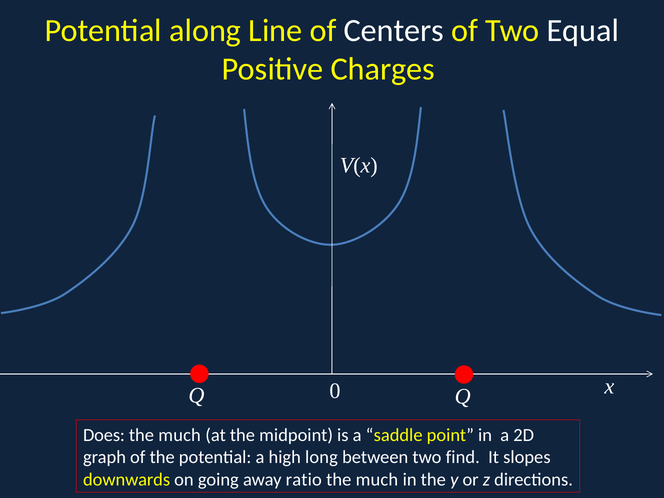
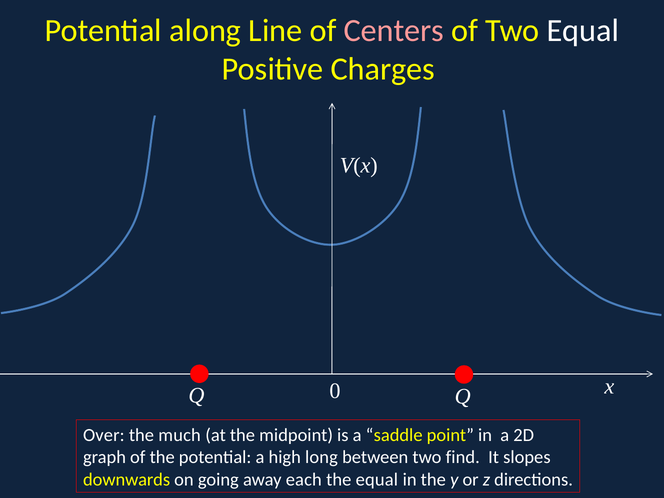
Centers colour: white -> pink
Does: Does -> Over
ratio: ratio -> each
much at (377, 479): much -> equal
